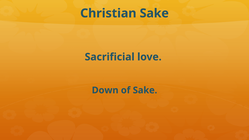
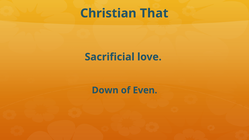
Christian Sake: Sake -> That
of Sake: Sake -> Even
